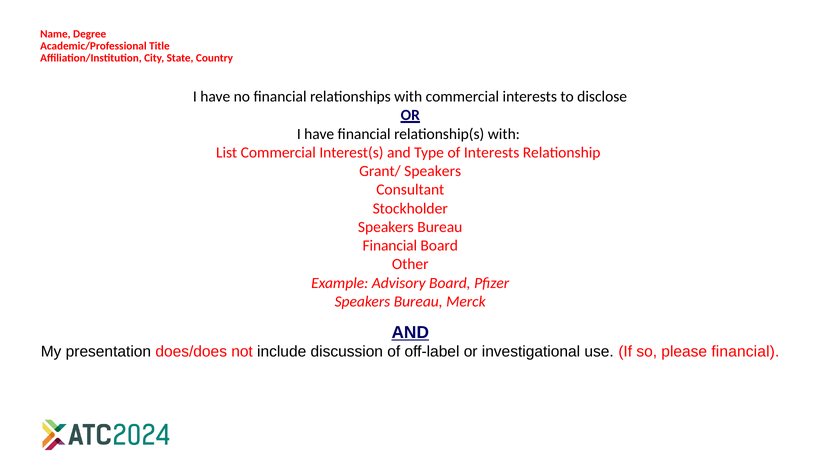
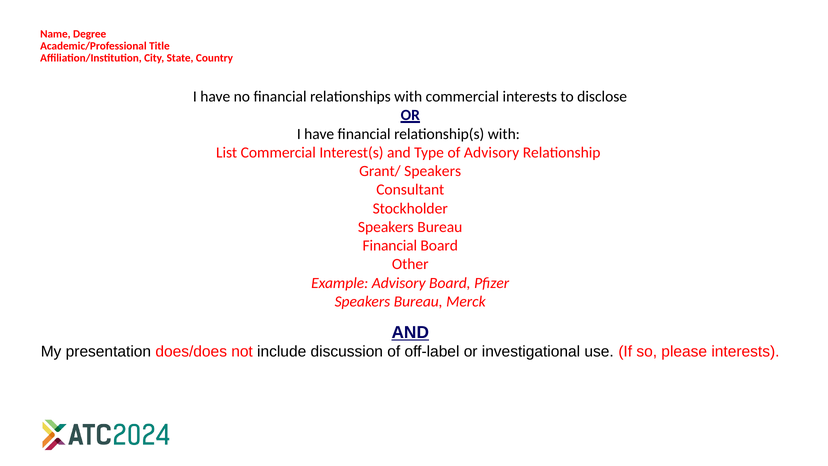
of Interests: Interests -> Advisory
please financial: financial -> interests
